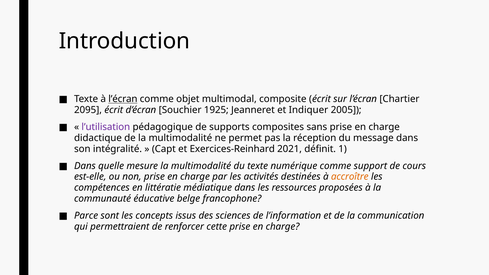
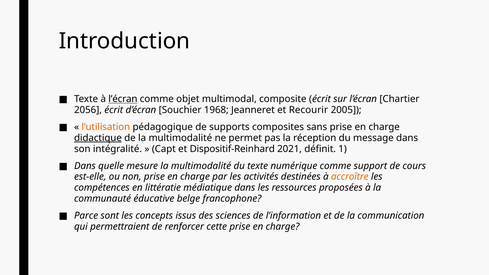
2095: 2095 -> 2056
1925: 1925 -> 1968
Indiquer: Indiquer -> Recourir
l’utilisation colour: purple -> orange
didactique underline: none -> present
Exercices-Reinhard: Exercices-Reinhard -> Dispositif-Reinhard
